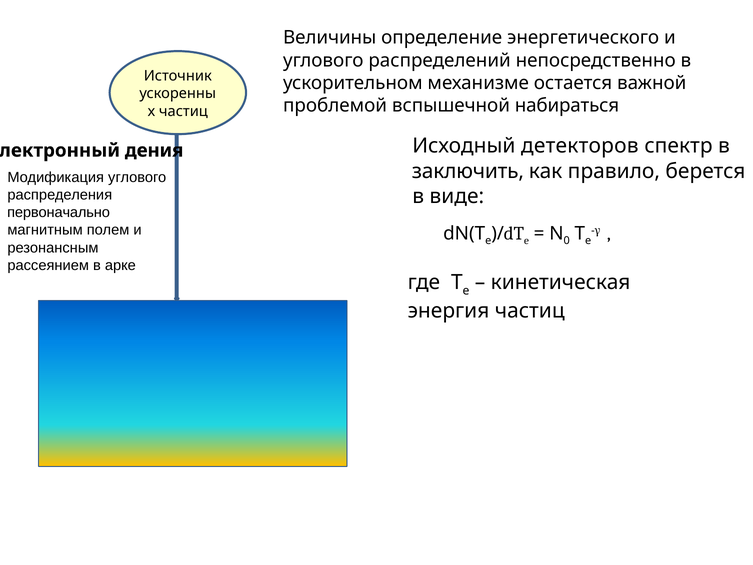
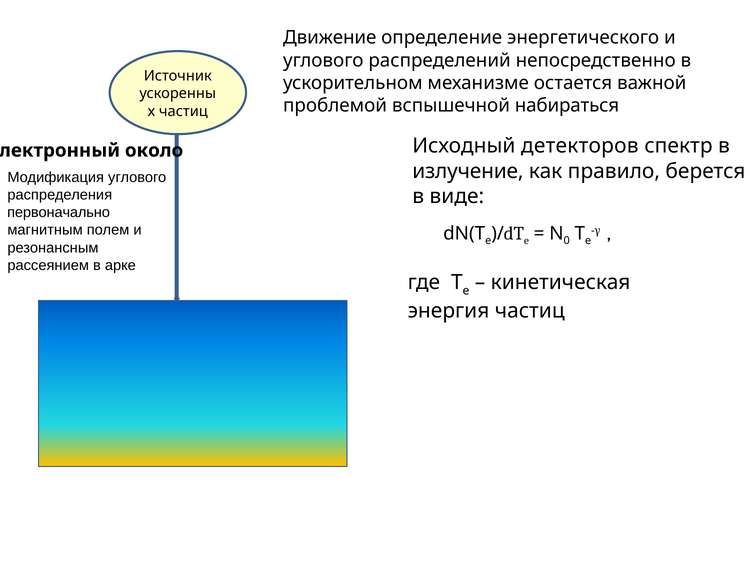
Величины: Величины -> Движение
дения: дения -> около
заключить: заключить -> излучение
